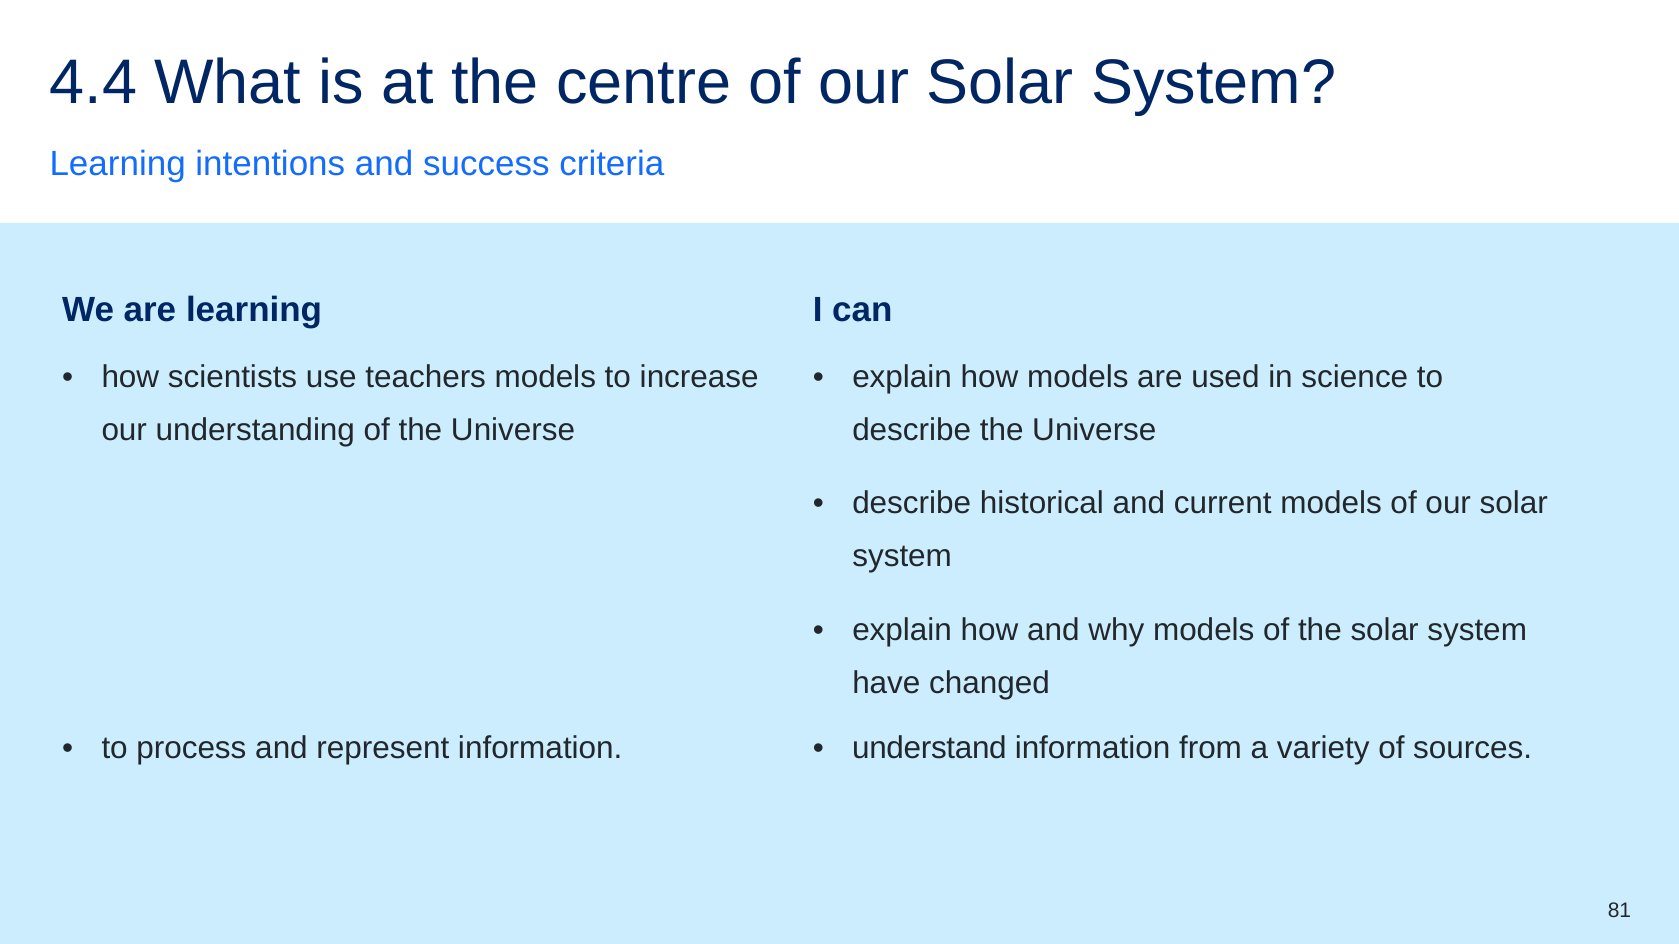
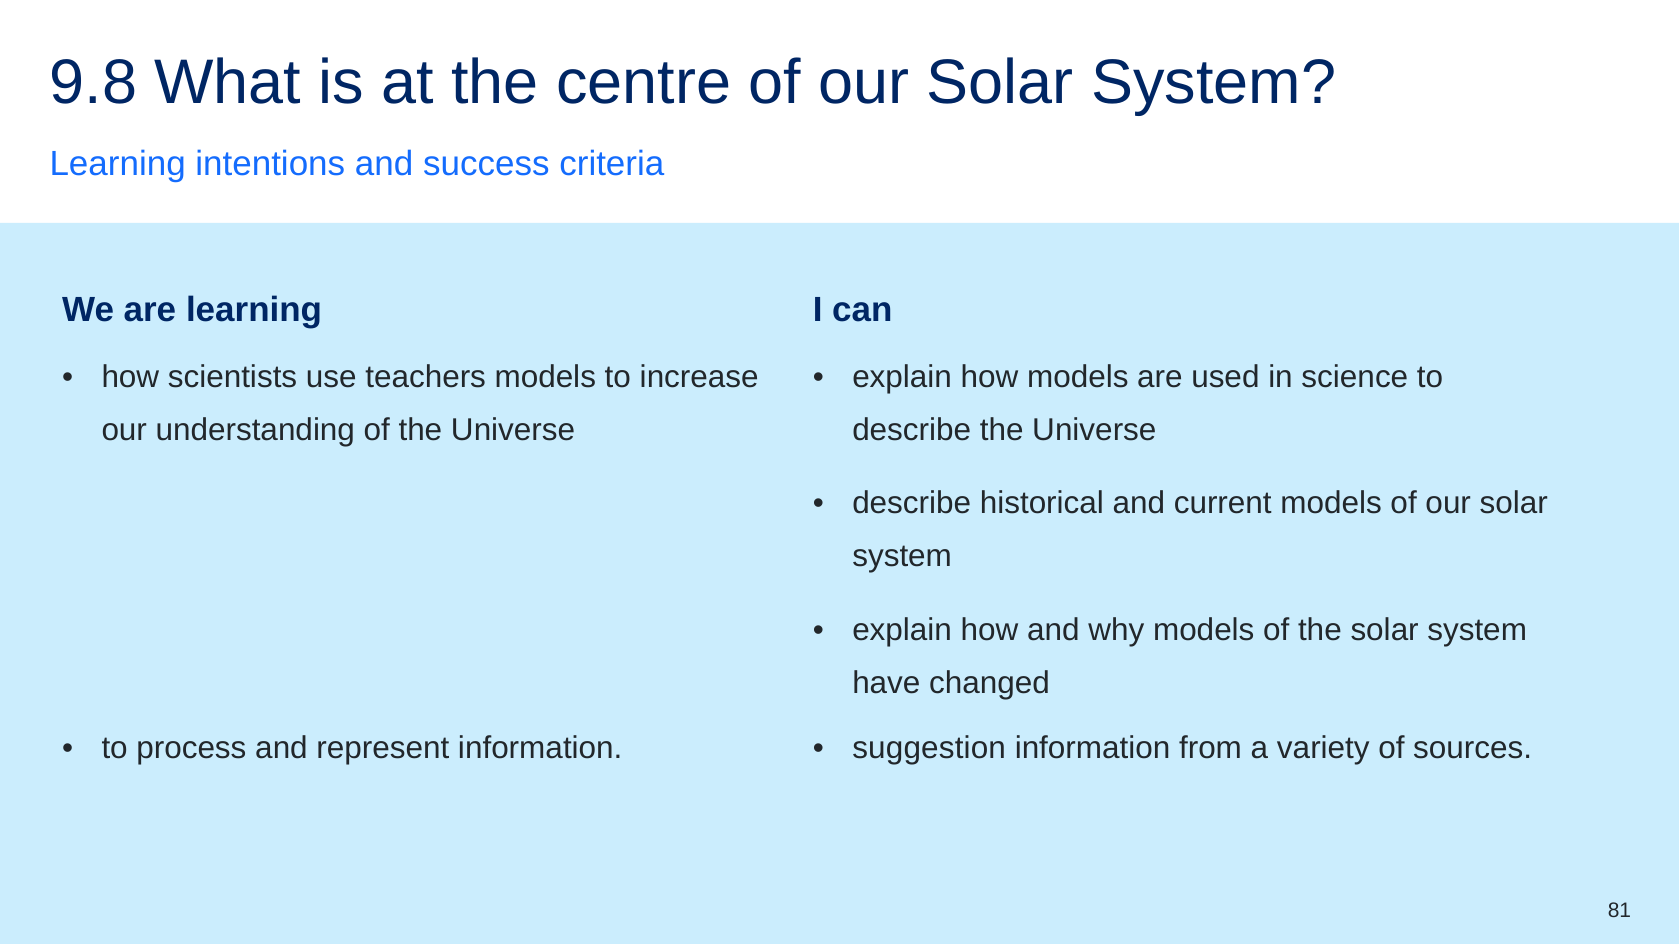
4.4: 4.4 -> 9.8
understand: understand -> suggestion
